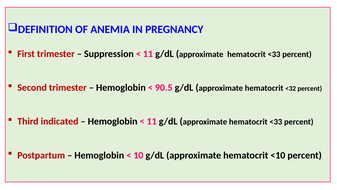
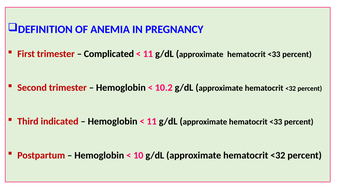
Suppression: Suppression -> Complicated
90.5: 90.5 -> 10.2
g/dL approximate hematocrit <10: <10 -> <32
